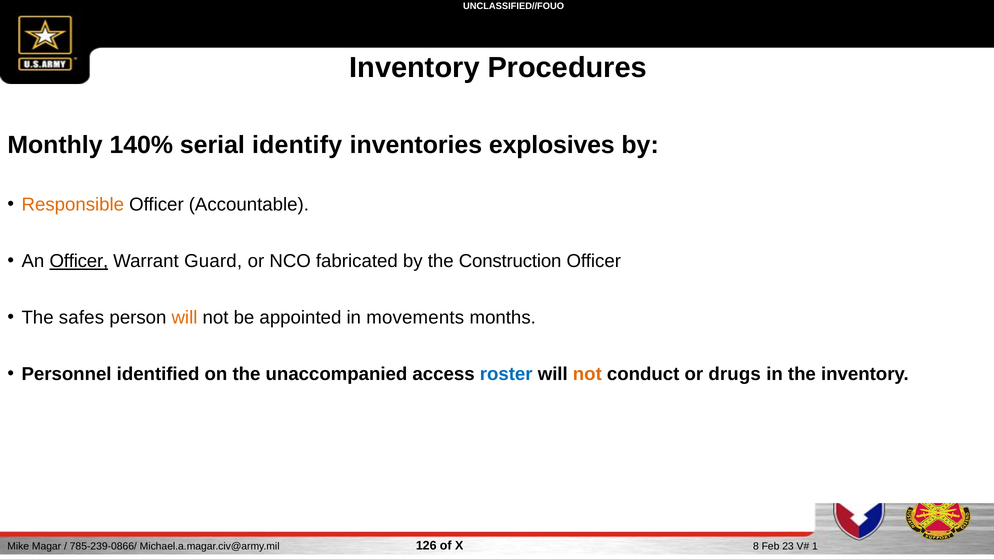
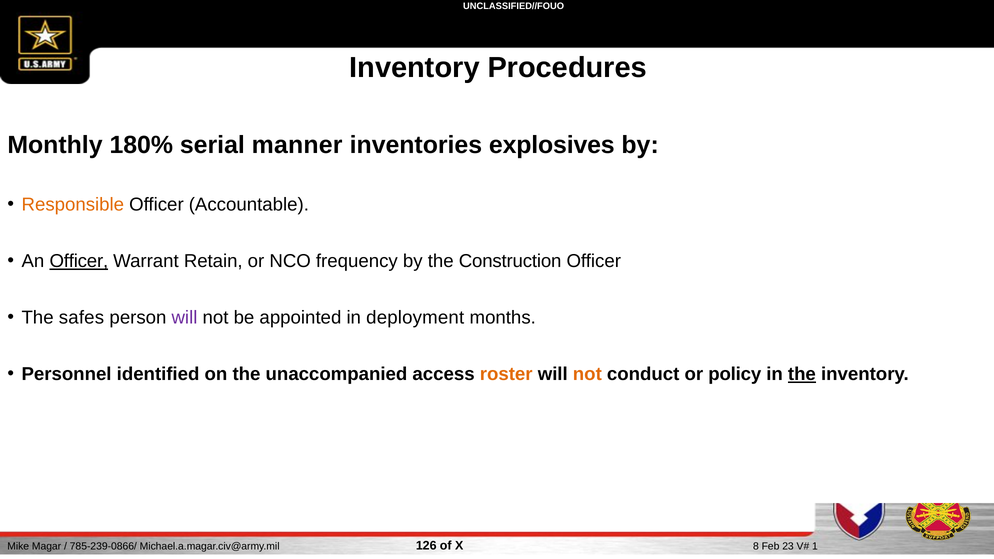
140%: 140% -> 180%
identify: identify -> manner
Guard: Guard -> Retain
fabricated: fabricated -> frequency
will at (184, 318) colour: orange -> purple
movements: movements -> deployment
roster colour: blue -> orange
drugs: drugs -> policy
the at (802, 374) underline: none -> present
